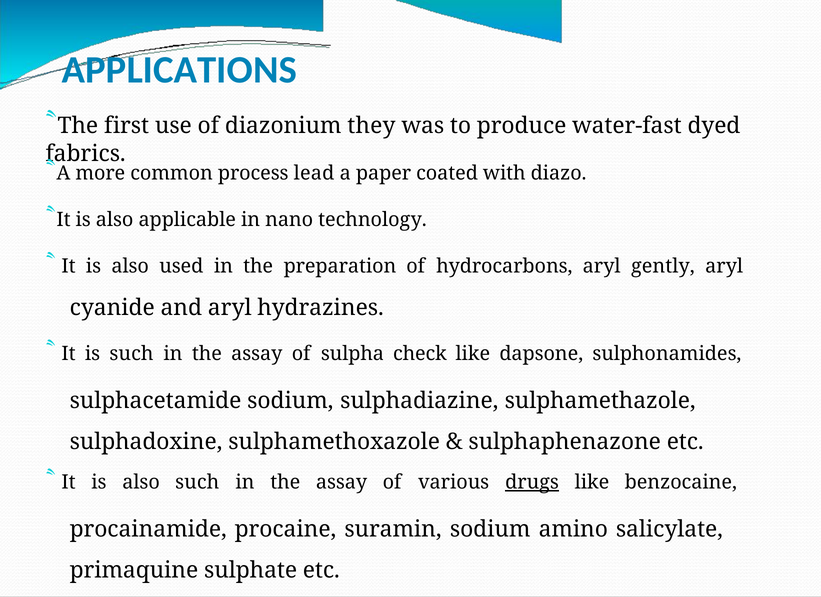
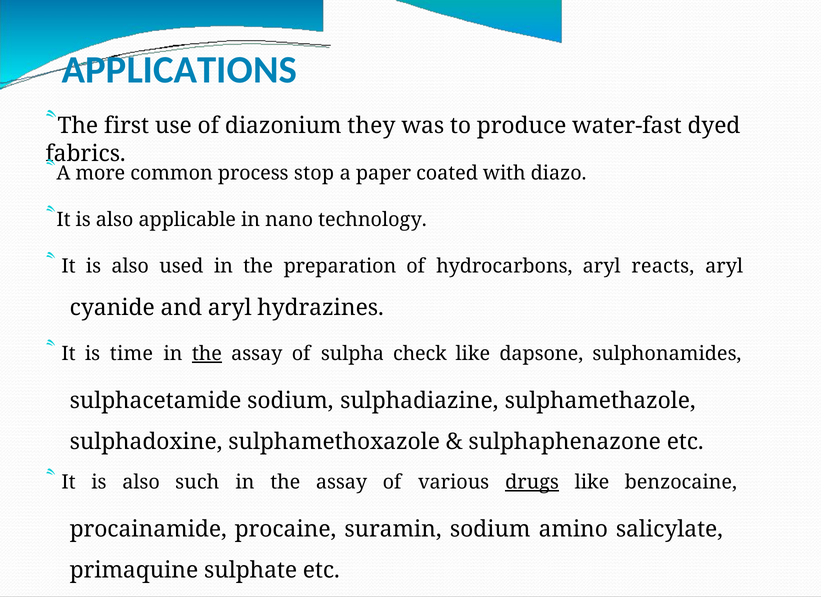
lead: lead -> stop
gently: gently -> reacts
is such: such -> time
the at (207, 354) underline: none -> present
